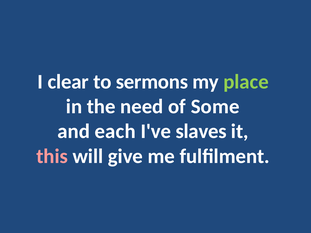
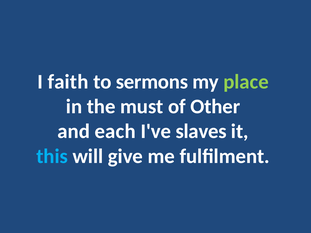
clear: clear -> faith
need: need -> must
Some: Some -> Other
this colour: pink -> light blue
